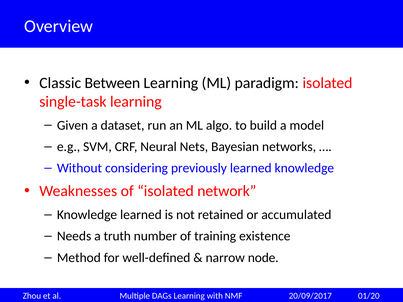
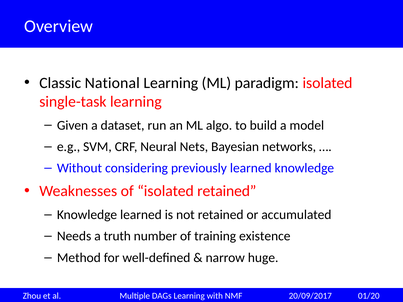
Between: Between -> National
isolated network: network -> retained
node: node -> huge
